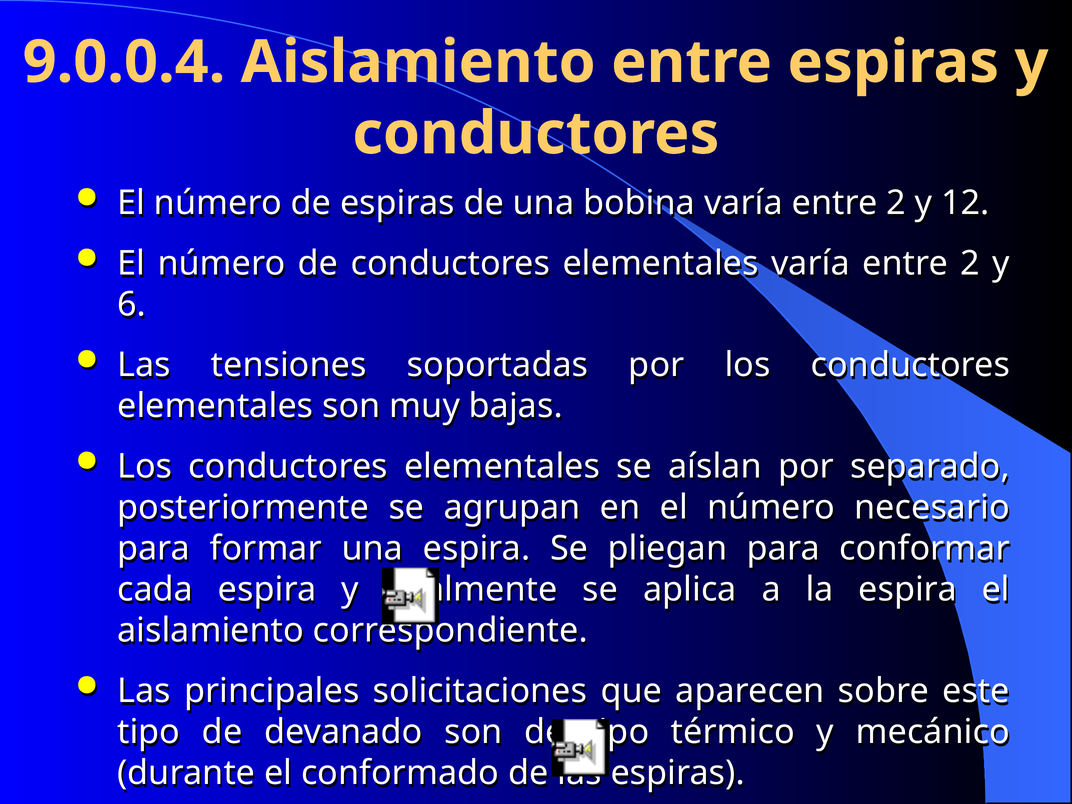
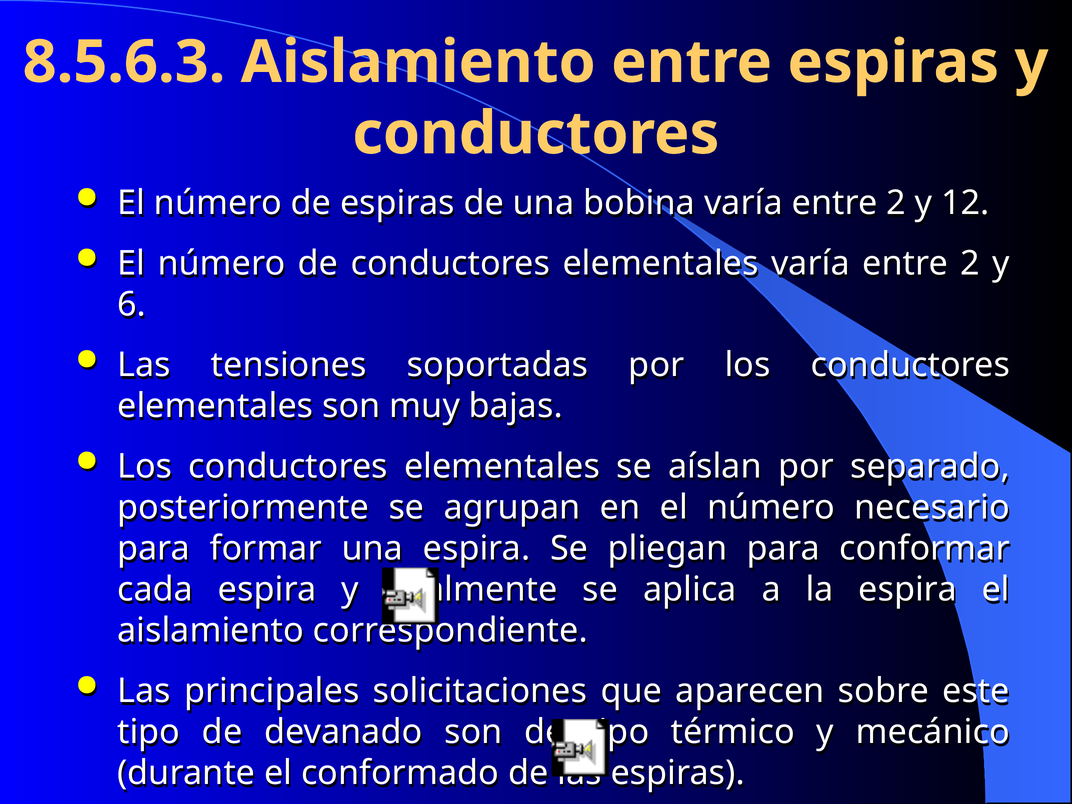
9.0.0.4: 9.0.0.4 -> 8.5.6.3
